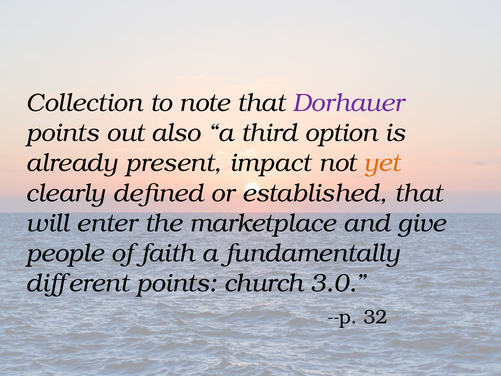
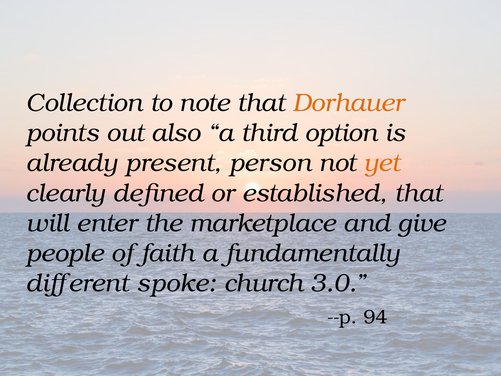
Dorhauer colour: purple -> orange
impact: impact -> person
different points: points -> spoke
32: 32 -> 94
